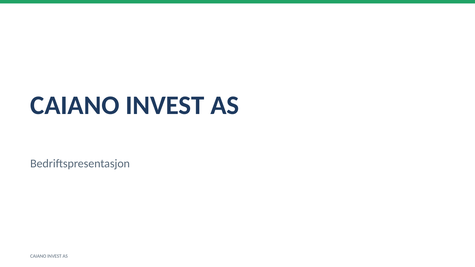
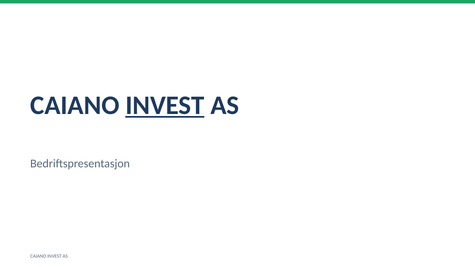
INVEST at (165, 105) underline: none -> present
